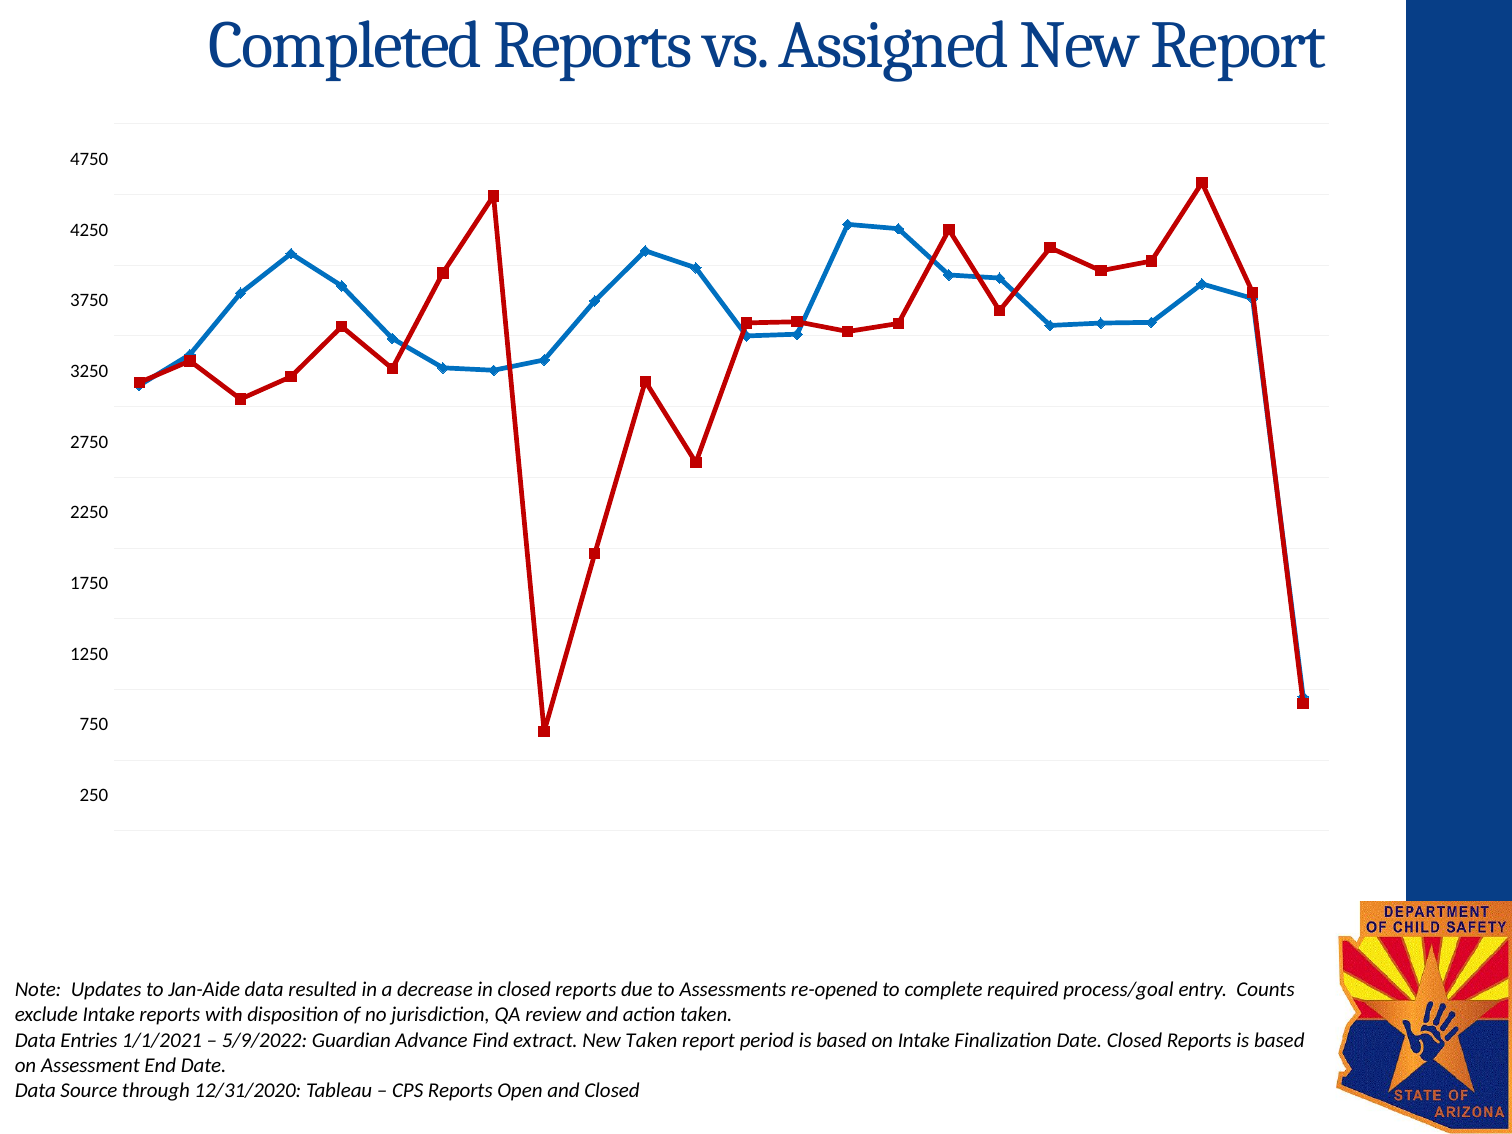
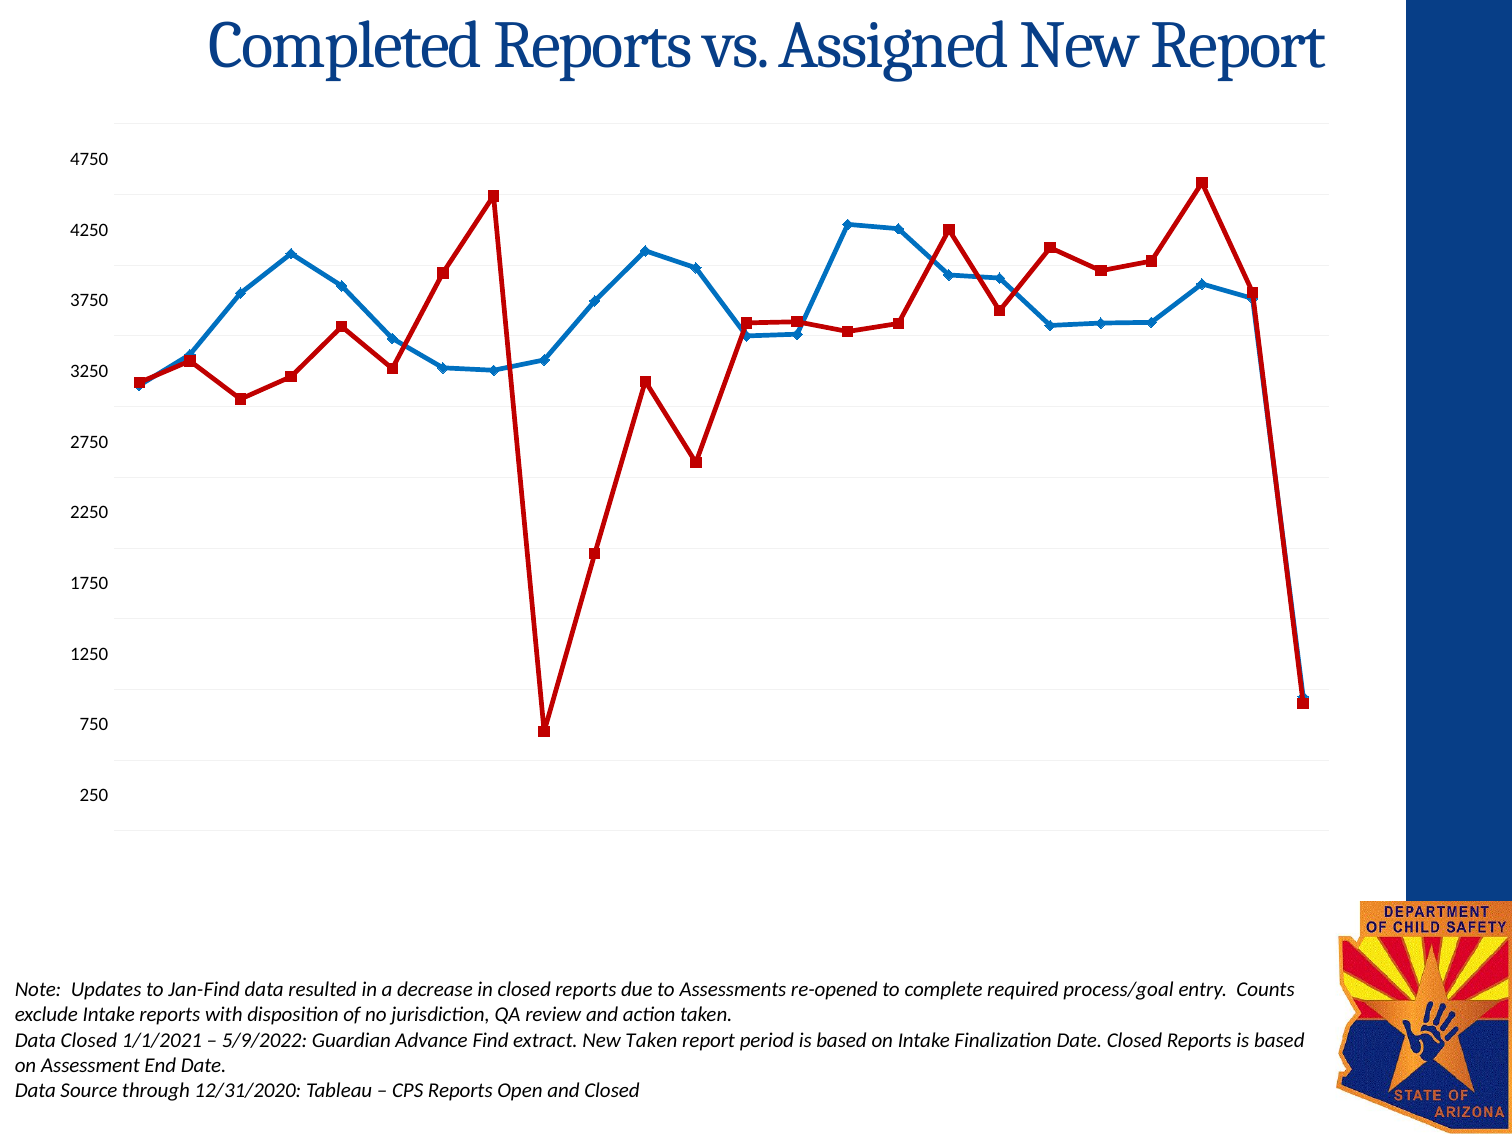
Jan-Aide: Jan-Aide -> Jan-Find
Data Entries: Entries -> Closed
